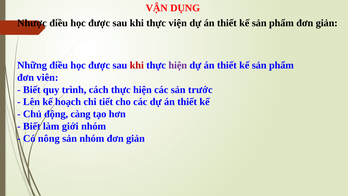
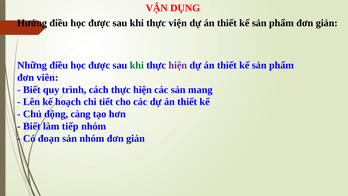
Nhược: Nhược -> Hướng
khi at (137, 65) colour: red -> green
trước: trước -> mang
giới: giới -> tiếp
nông: nông -> đoạn
